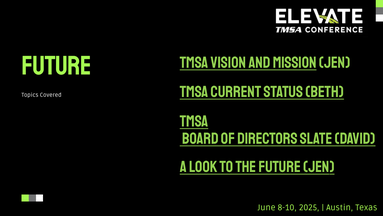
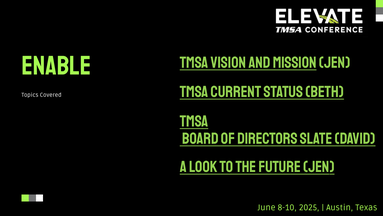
Future at (56, 66): Future -> Enable
